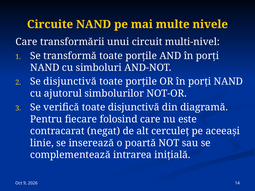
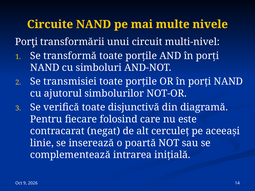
Care at (26, 42): Care -> Porţi
Se disjunctivă: disjunctivă -> transmisiei
